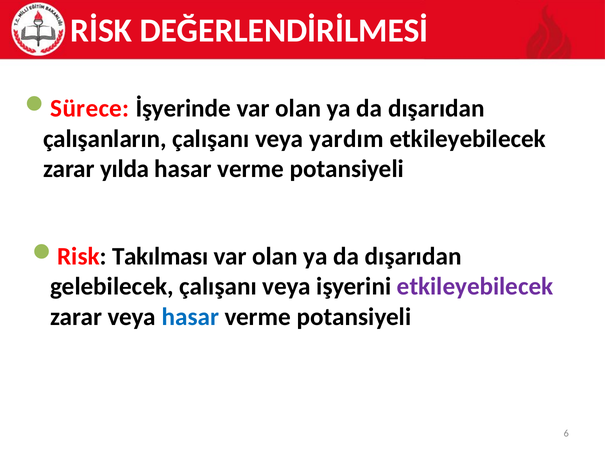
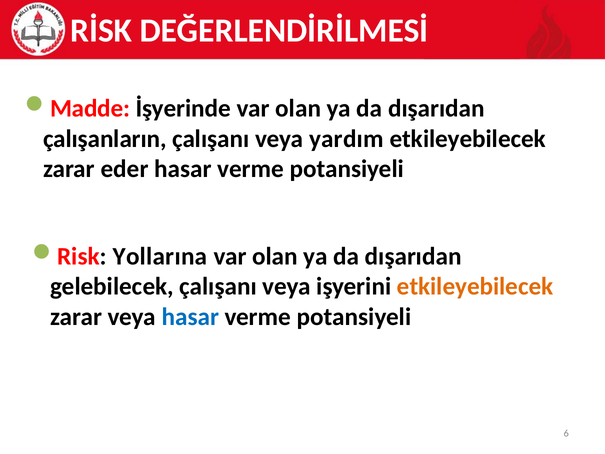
Sürece: Sürece -> Madde
yılda: yılda -> eder
Takılması: Takılması -> Yollarına
etkileyebilecek at (475, 287) colour: purple -> orange
